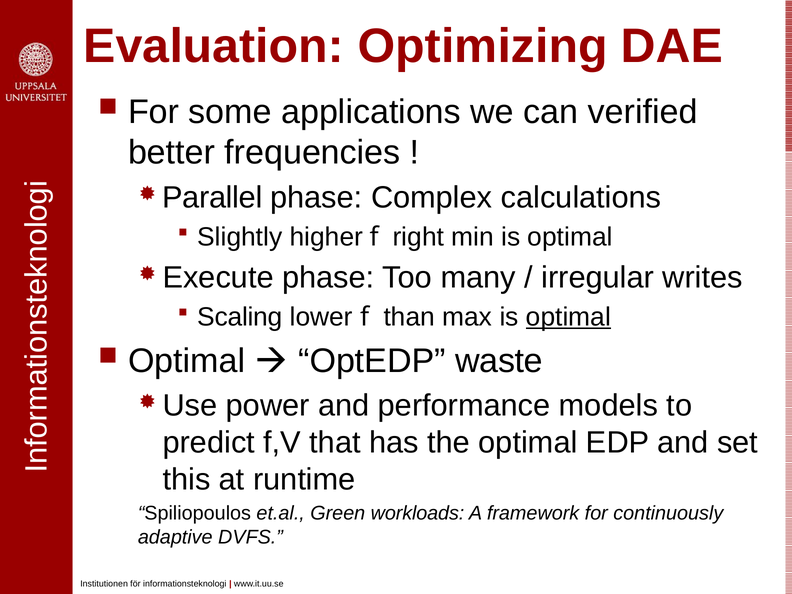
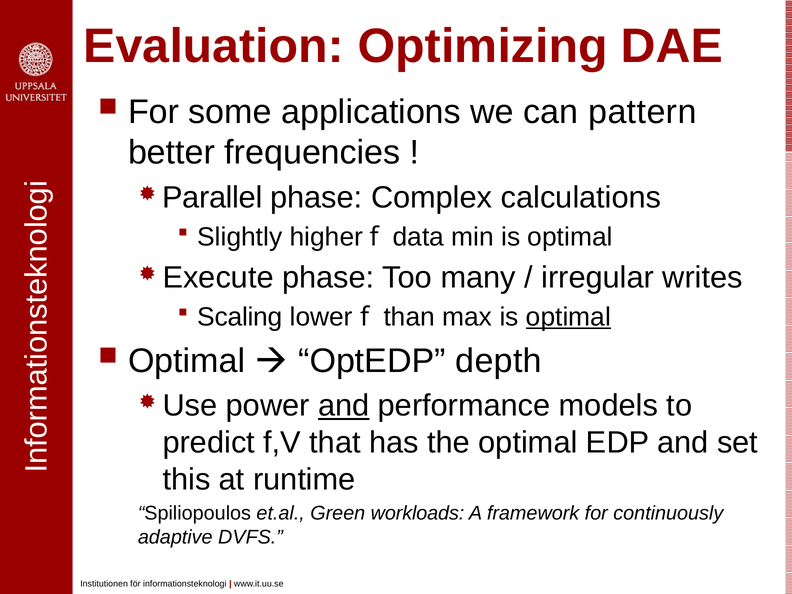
verified: verified -> pattern
right: right -> data
waste: waste -> depth
and at (344, 406) underline: none -> present
